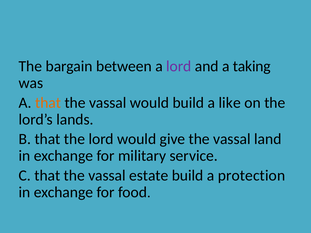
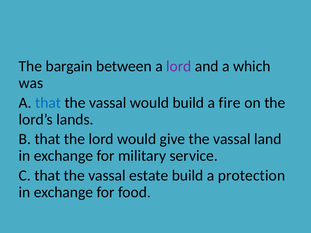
taking: taking -> which
that at (48, 103) colour: orange -> blue
like: like -> fire
